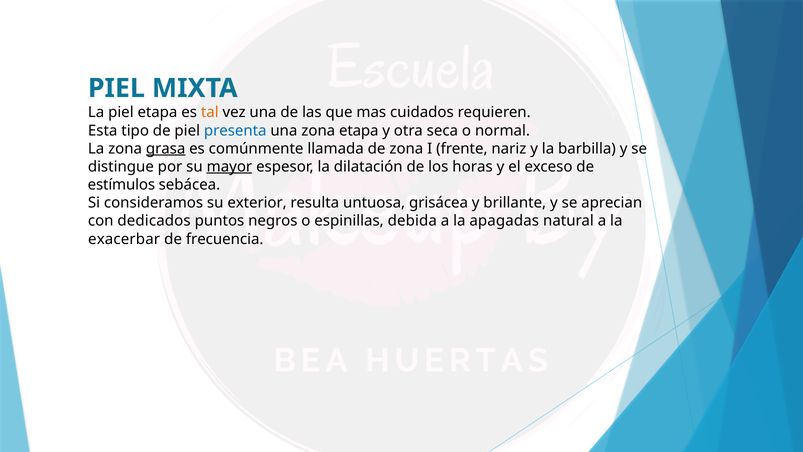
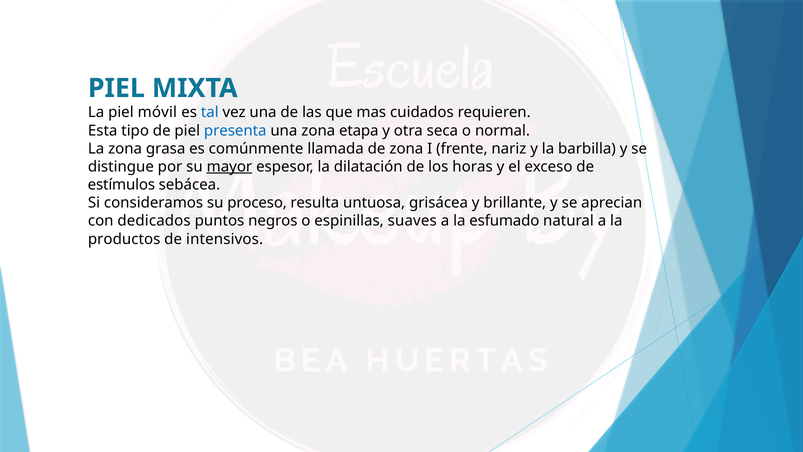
piel etapa: etapa -> móvil
tal colour: orange -> blue
grasa underline: present -> none
exterior: exterior -> proceso
debida: debida -> suaves
apagadas: apagadas -> esfumado
exacerbar: exacerbar -> productos
frecuencia: frecuencia -> intensivos
